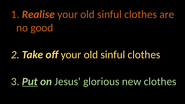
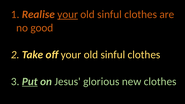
your at (68, 14) underline: none -> present
